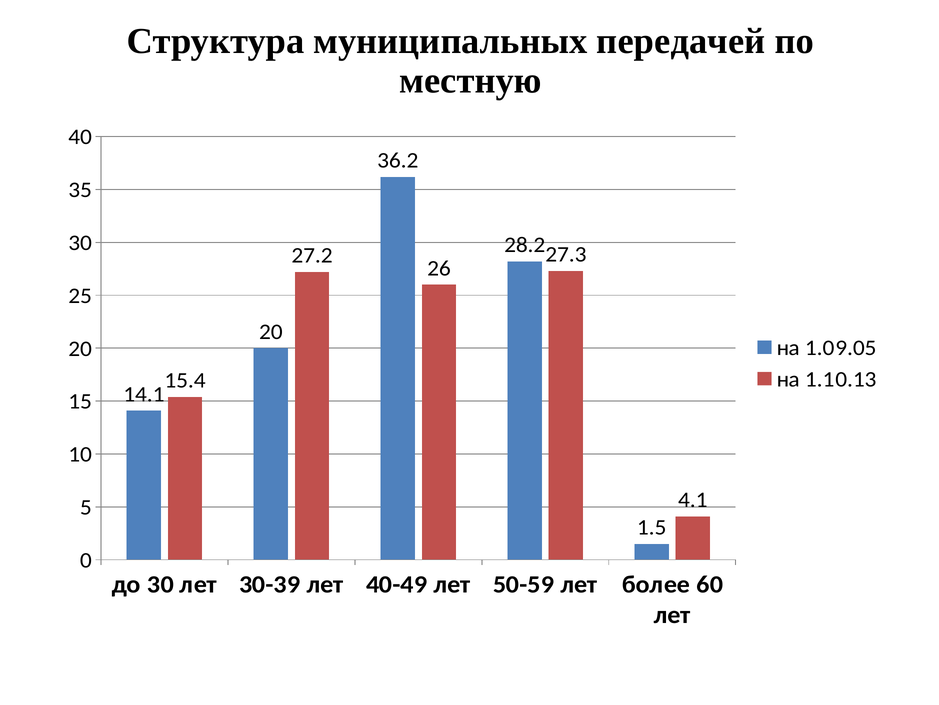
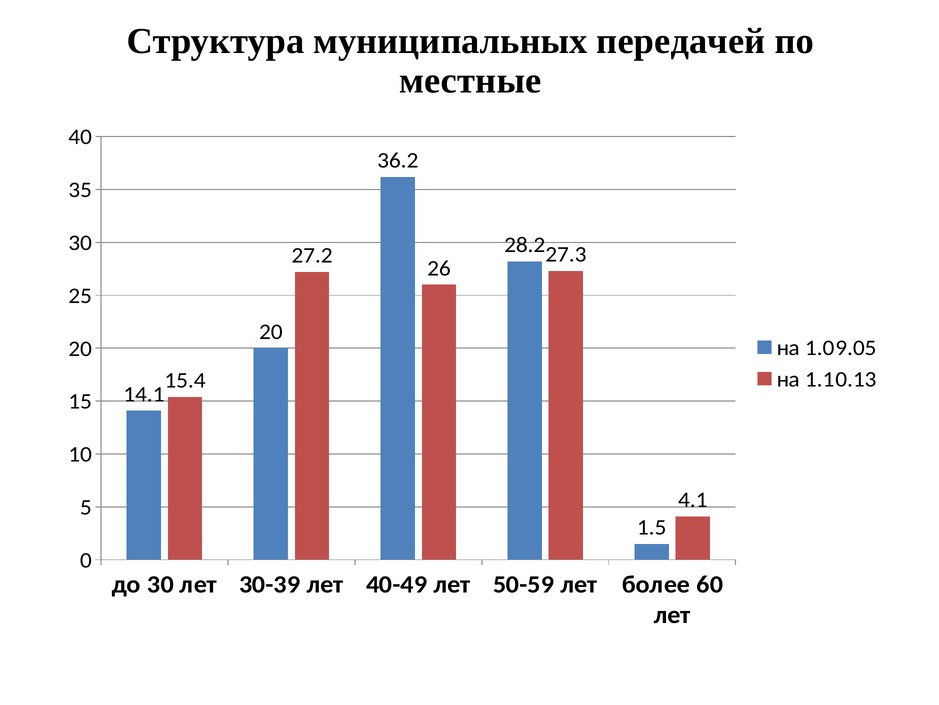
местную: местную -> местные
